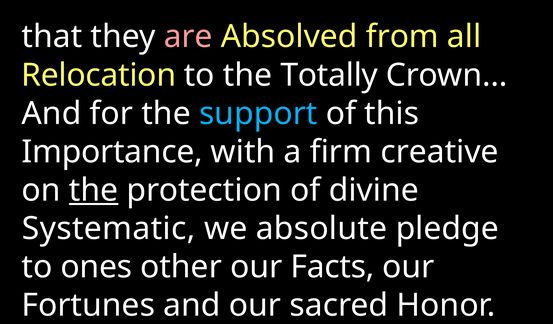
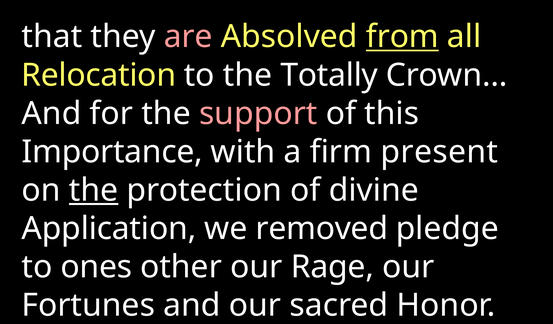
from underline: none -> present
support colour: light blue -> pink
creative: creative -> present
Systematic: Systematic -> Application
absolute: absolute -> removed
Facts: Facts -> Rage
